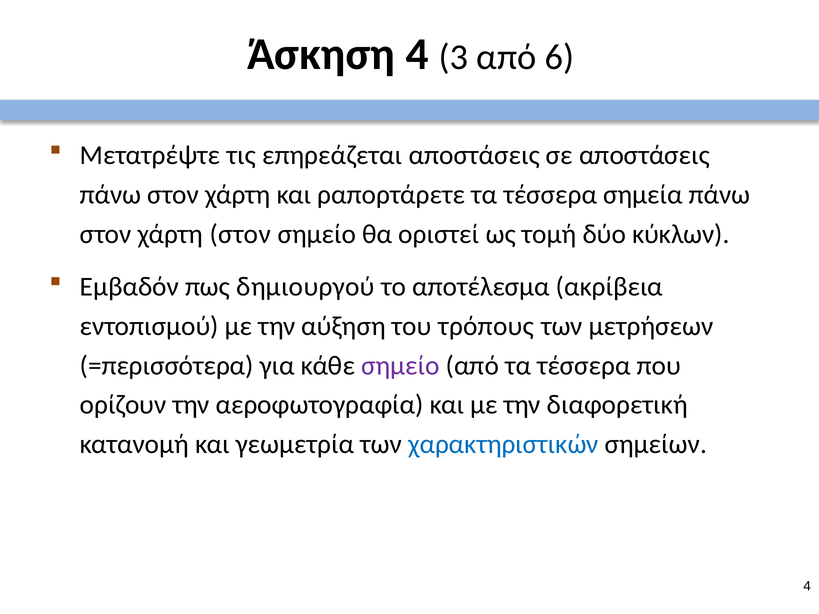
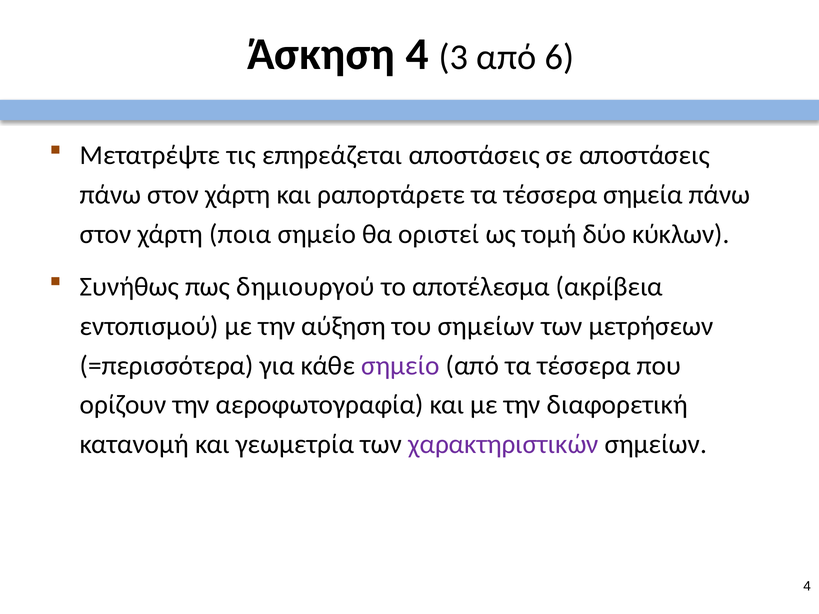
χάρτη στον: στον -> ποια
Εμβαδόν: Εμβαδόν -> Συνήθως
του τρόπους: τρόπους -> σημείων
χαρακτηριστικών colour: blue -> purple
